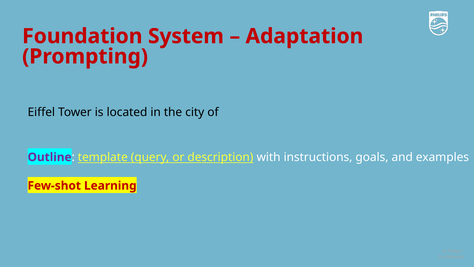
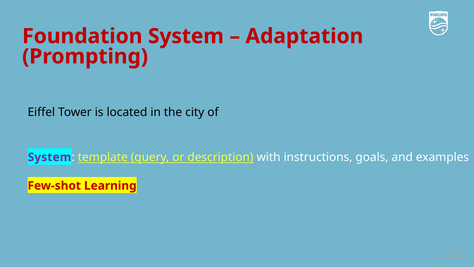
Outline at (50, 157): Outline -> System
